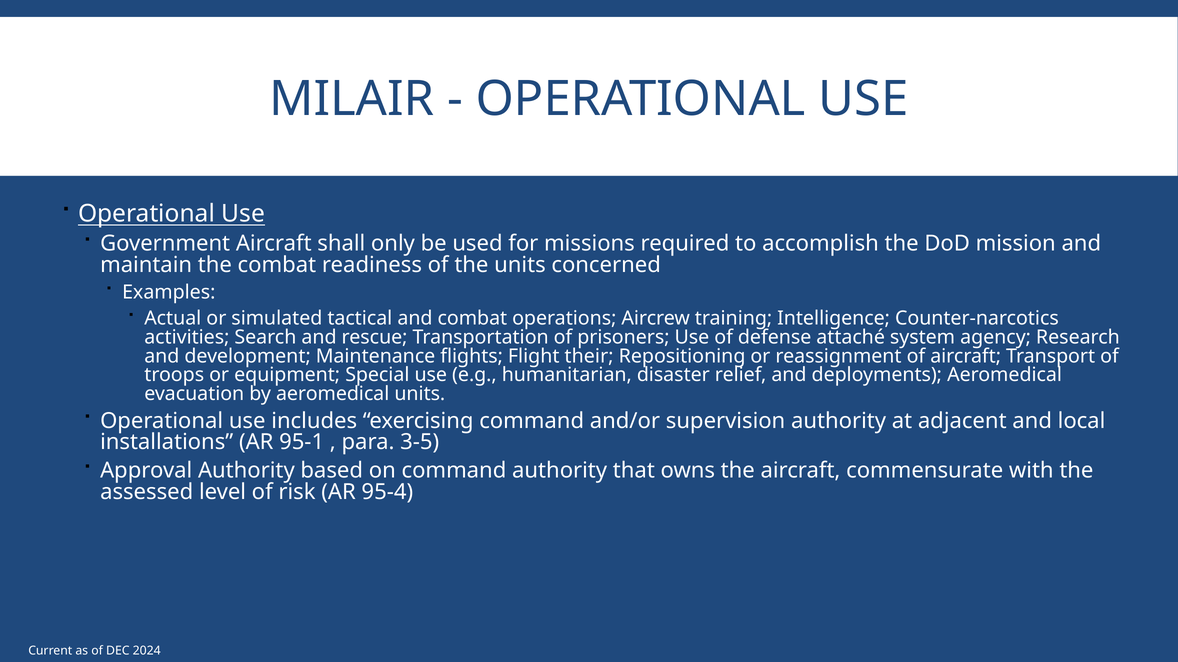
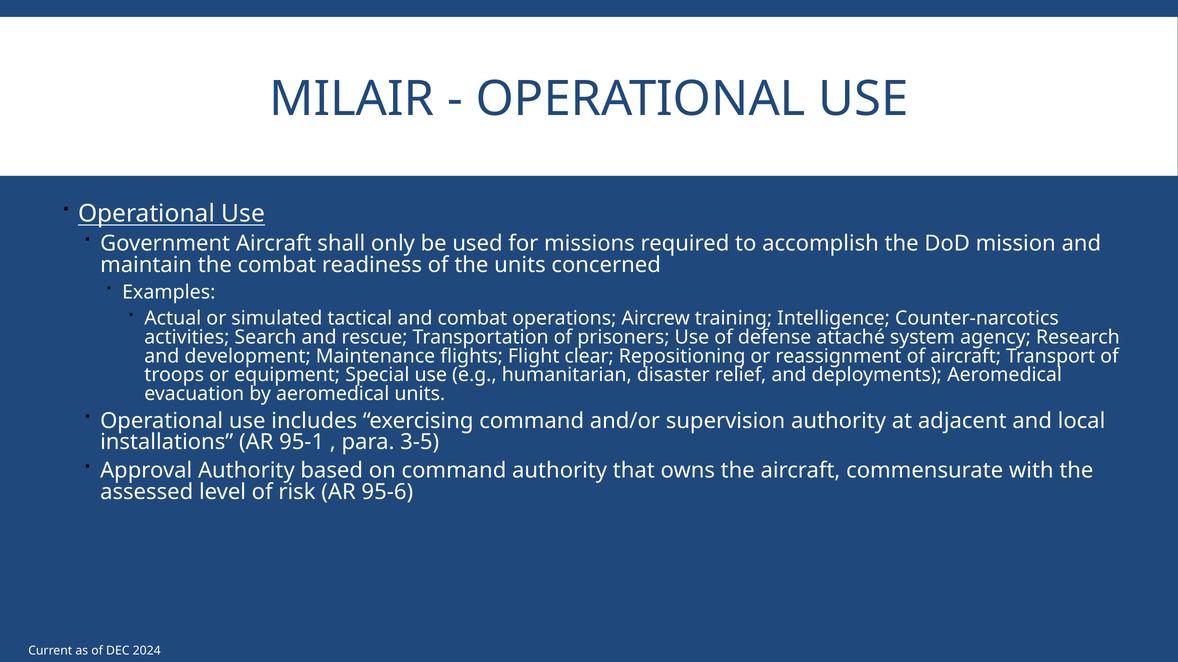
their: their -> clear
95-4: 95-4 -> 95-6
